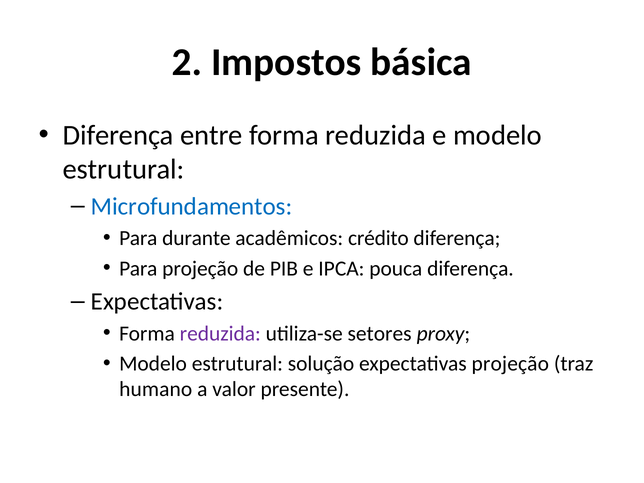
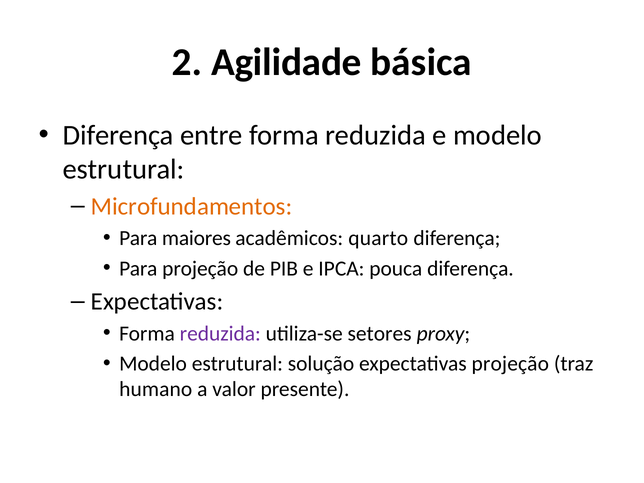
Impostos: Impostos -> Agilidade
Microfundamentos colour: blue -> orange
durante: durante -> maiores
crédito: crédito -> quarto
